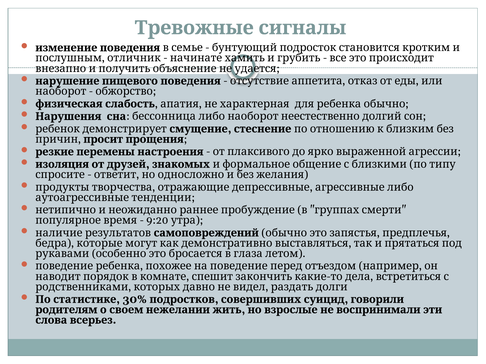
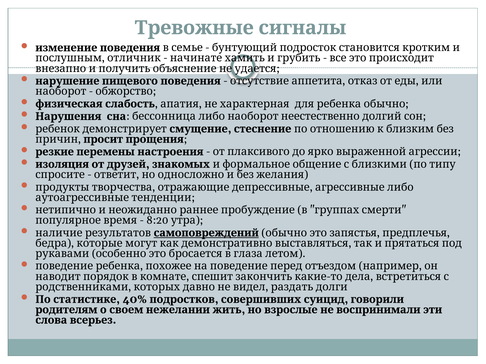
9:20: 9:20 -> 8:20
самоповреждений underline: none -> present
30%: 30% -> 40%
